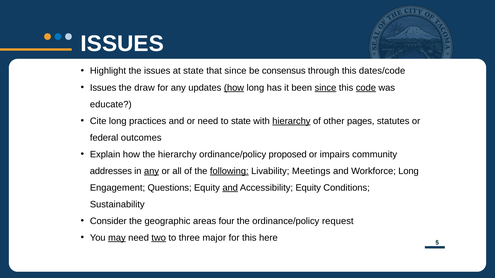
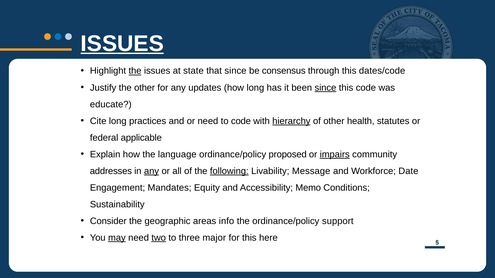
ISSUES at (122, 44) underline: none -> present
the at (135, 71) underline: none -> present
Issues at (103, 88): Issues -> Justify
the draw: draw -> other
how at (234, 88) underline: present -> none
code at (366, 88) underline: present -> none
to state: state -> code
pages: pages -> health
outcomes: outcomes -> applicable
the hierarchy: hierarchy -> language
impairs underline: none -> present
Meetings: Meetings -> Message
Workforce Long: Long -> Date
Questions: Questions -> Mandates
and at (230, 188) underline: present -> none
Accessibility Equity: Equity -> Memo
four: four -> info
request: request -> support
